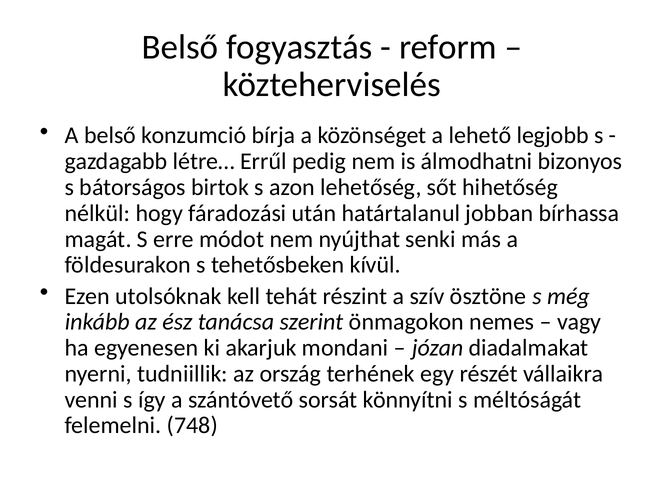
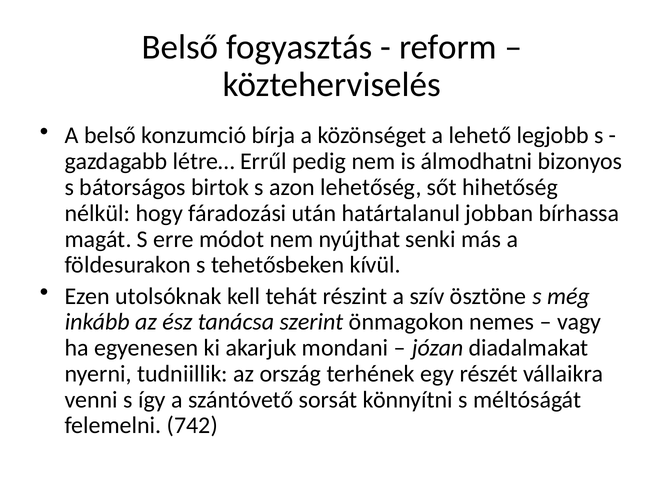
748: 748 -> 742
